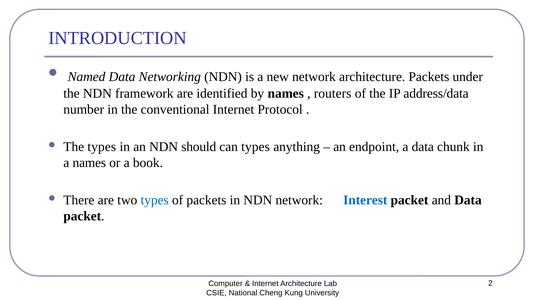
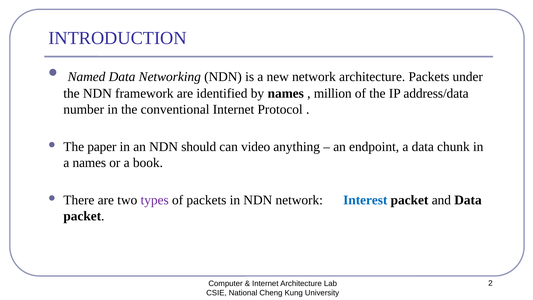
routers: routers -> million
The types: types -> paper
can types: types -> video
types at (155, 200) colour: blue -> purple
